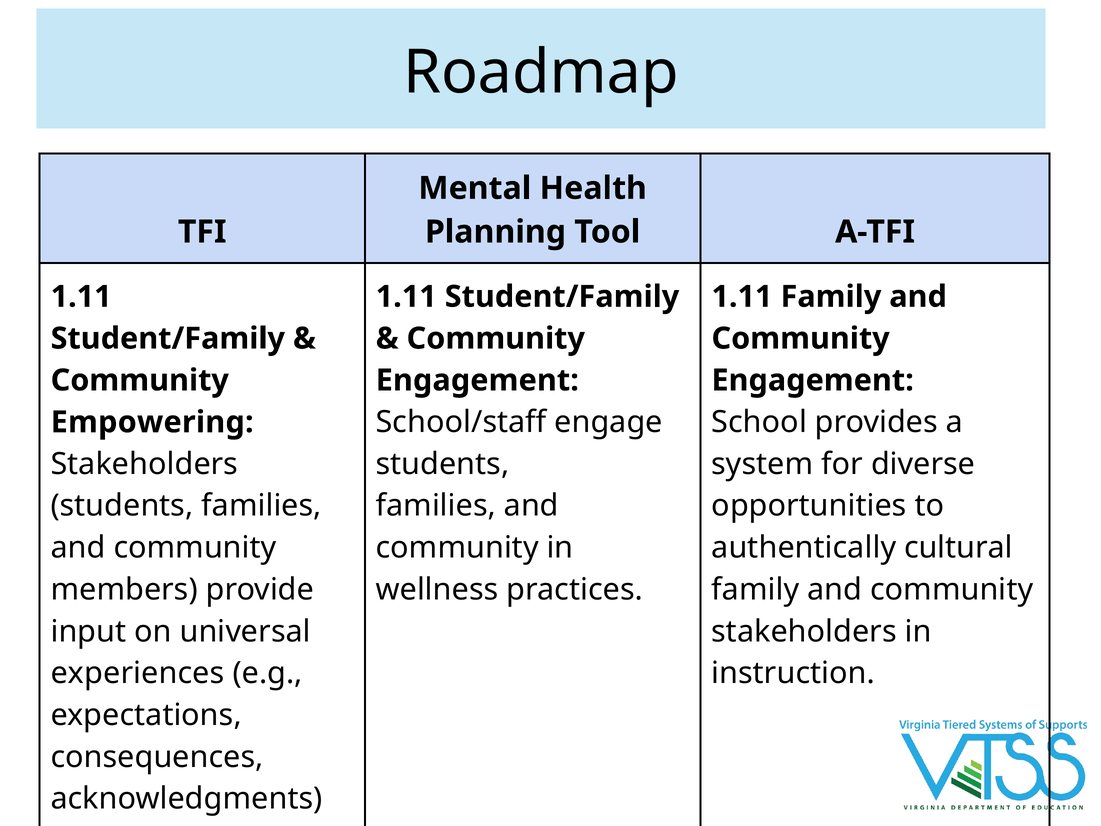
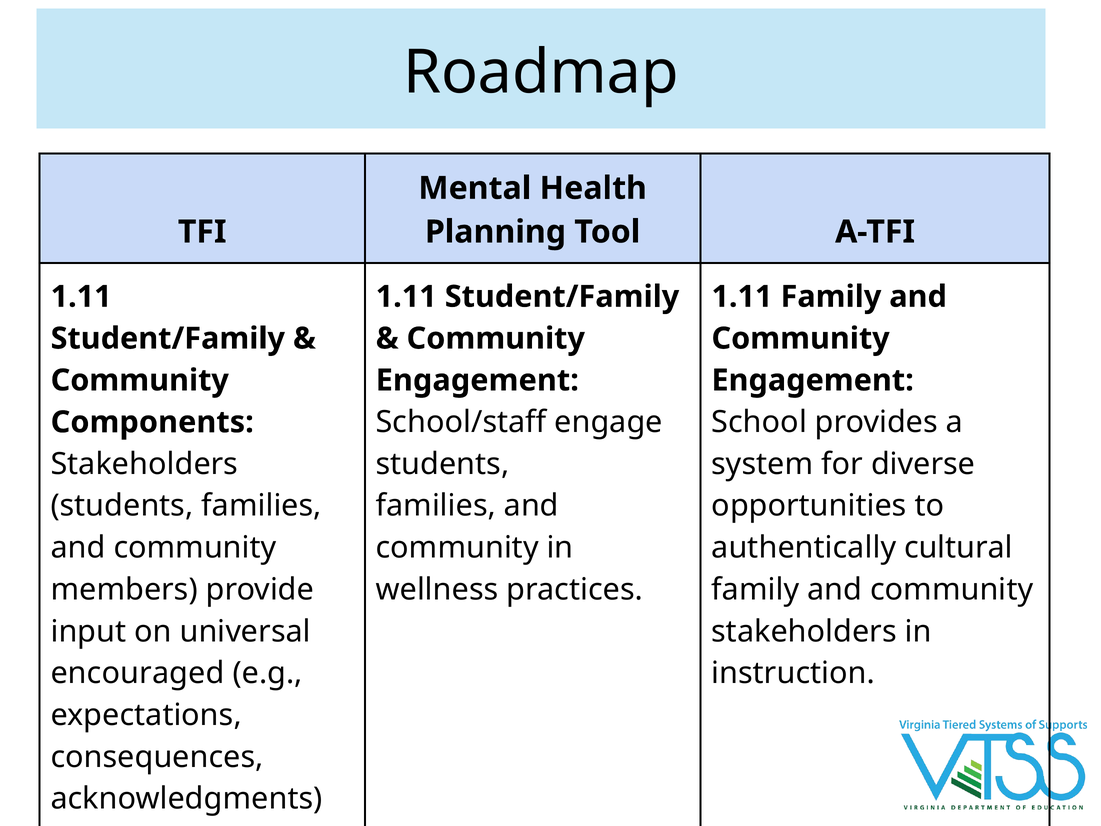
Empowering: Empowering -> Components
experiences: experiences -> encouraged
